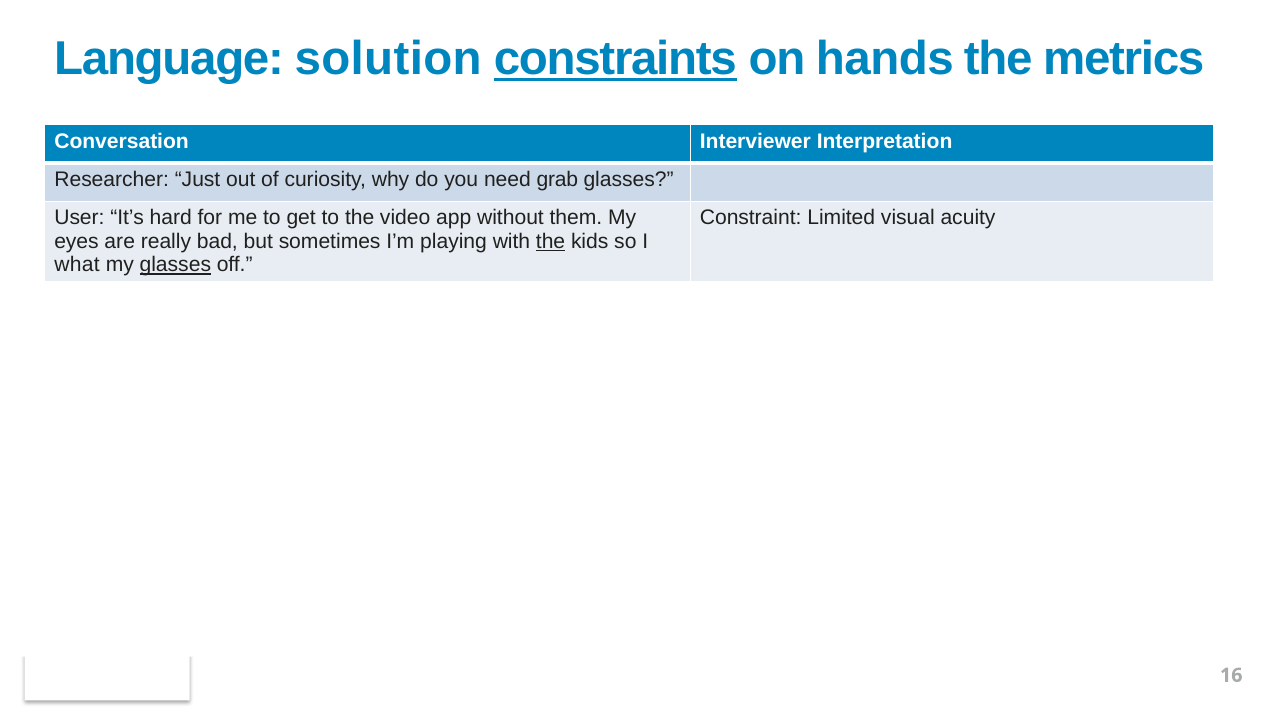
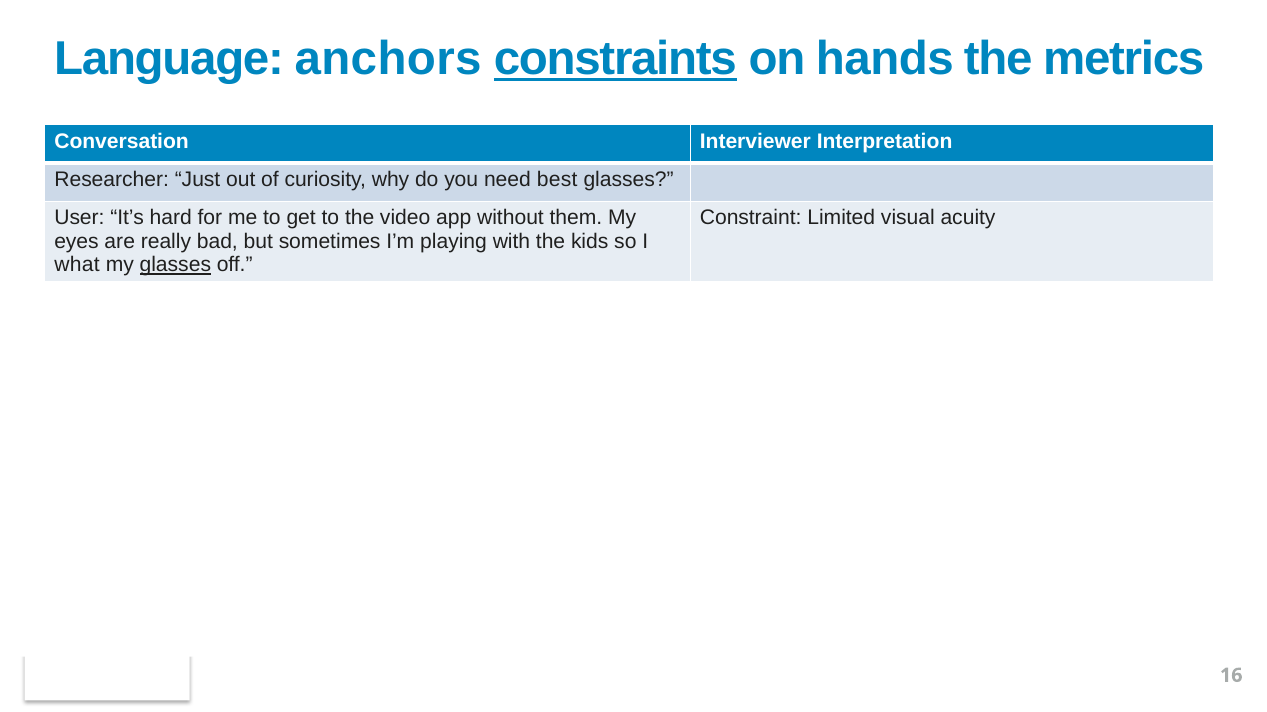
solution: solution -> anchors
grab: grab -> best
the at (551, 242) underline: present -> none
